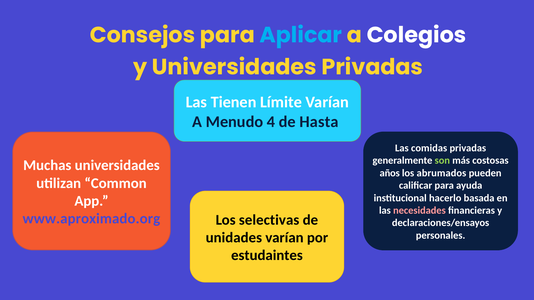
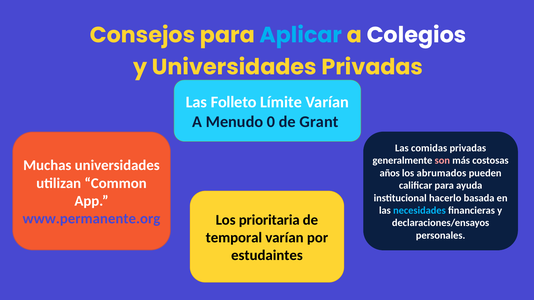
Tienen: Tienen -> Folleto
4: 4 -> 0
Hasta: Hasta -> Grant
son colour: light green -> pink
necesidades colour: pink -> light blue
www.aproximado.org: www.aproximado.org -> www.permanente.org
selectivas: selectivas -> prioritaria
unidades: unidades -> temporal
